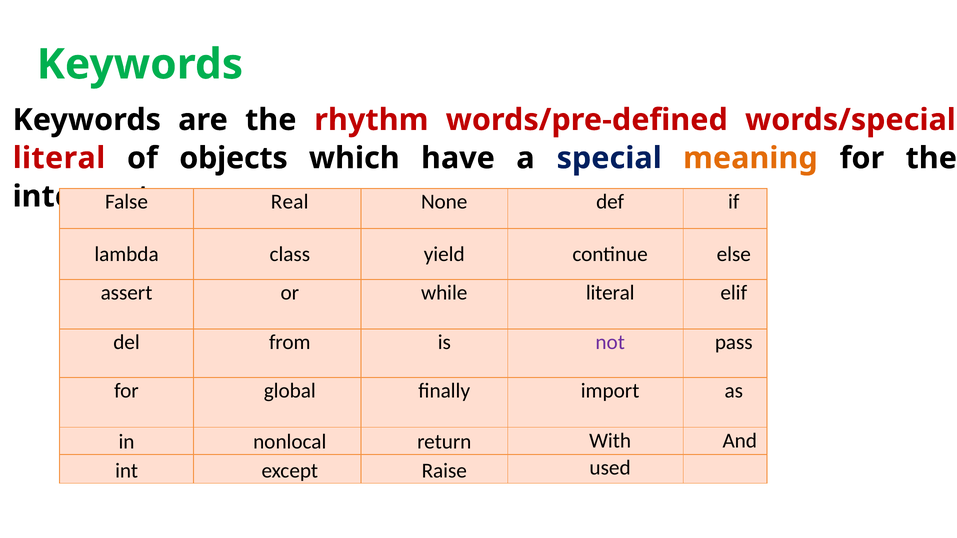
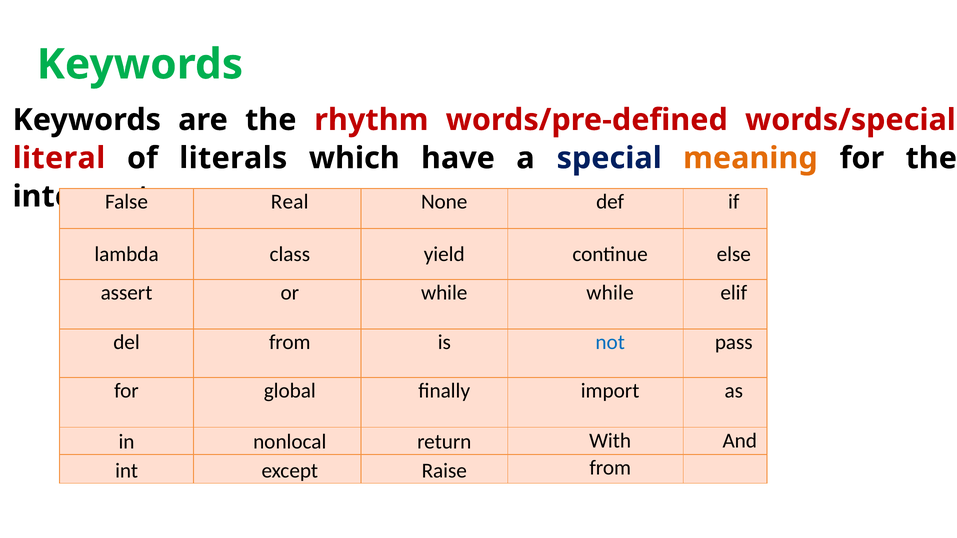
objects: objects -> literals
while literal: literal -> while
not colour: purple -> blue
Raise used: used -> from
